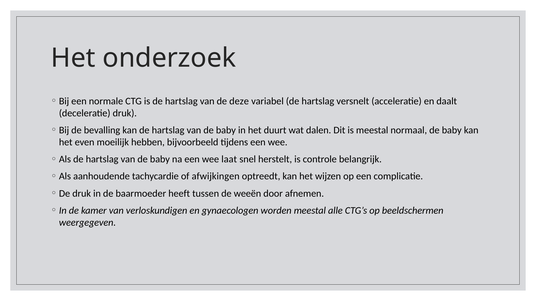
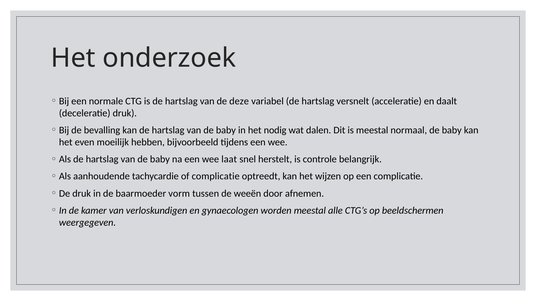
duurt: duurt -> nodig
of afwijkingen: afwijkingen -> complicatie
heeft: heeft -> vorm
